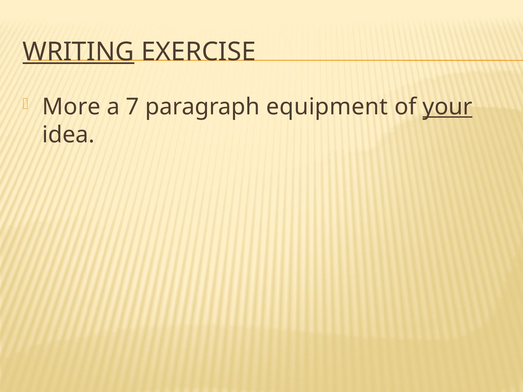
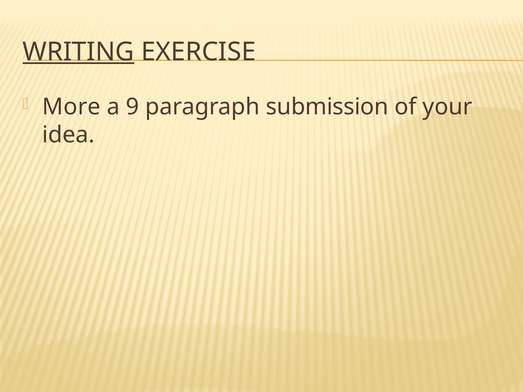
7: 7 -> 9
equipment: equipment -> submission
your underline: present -> none
